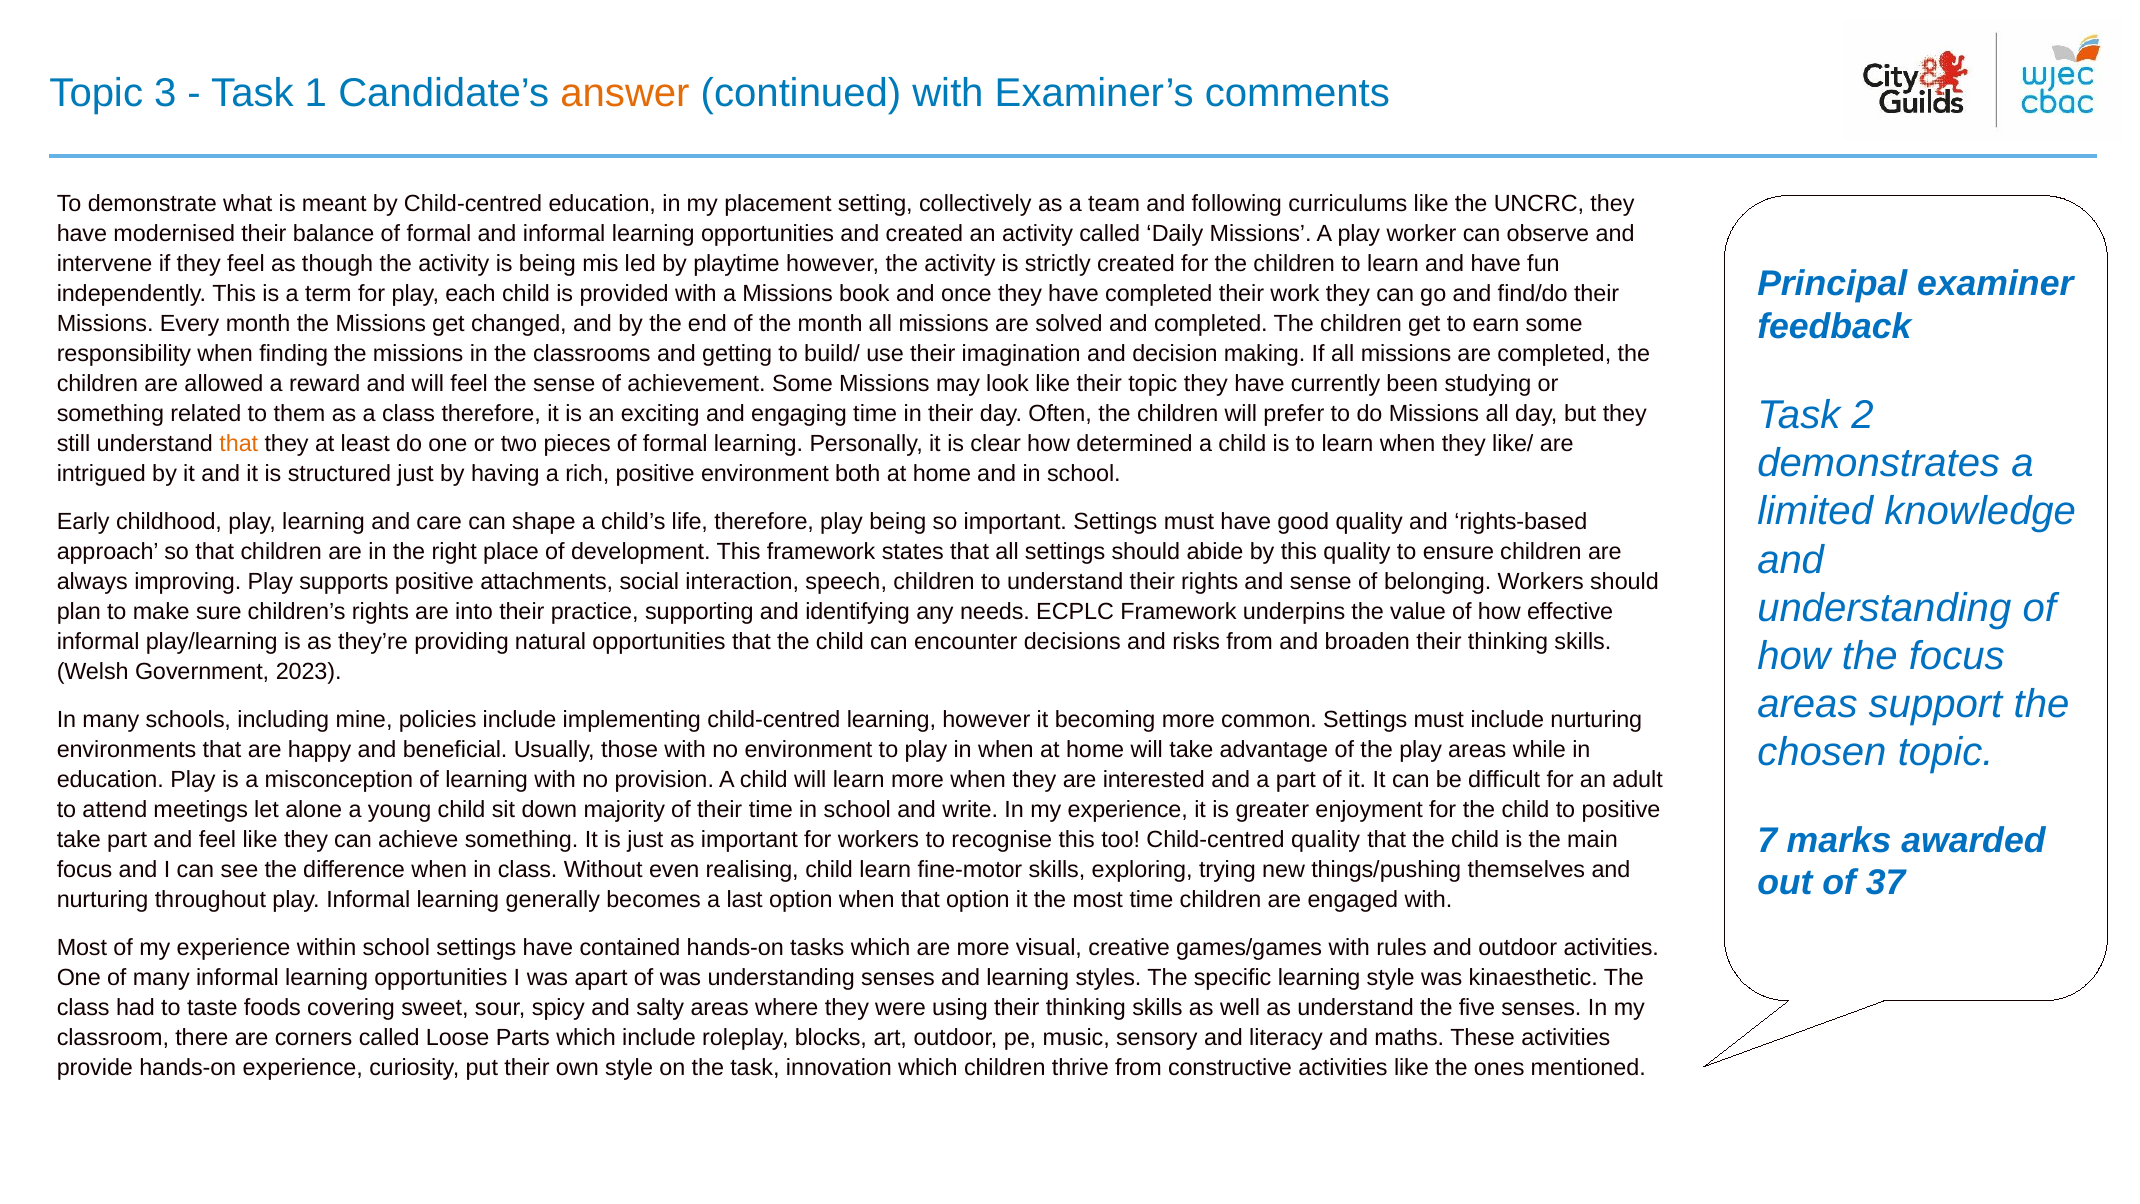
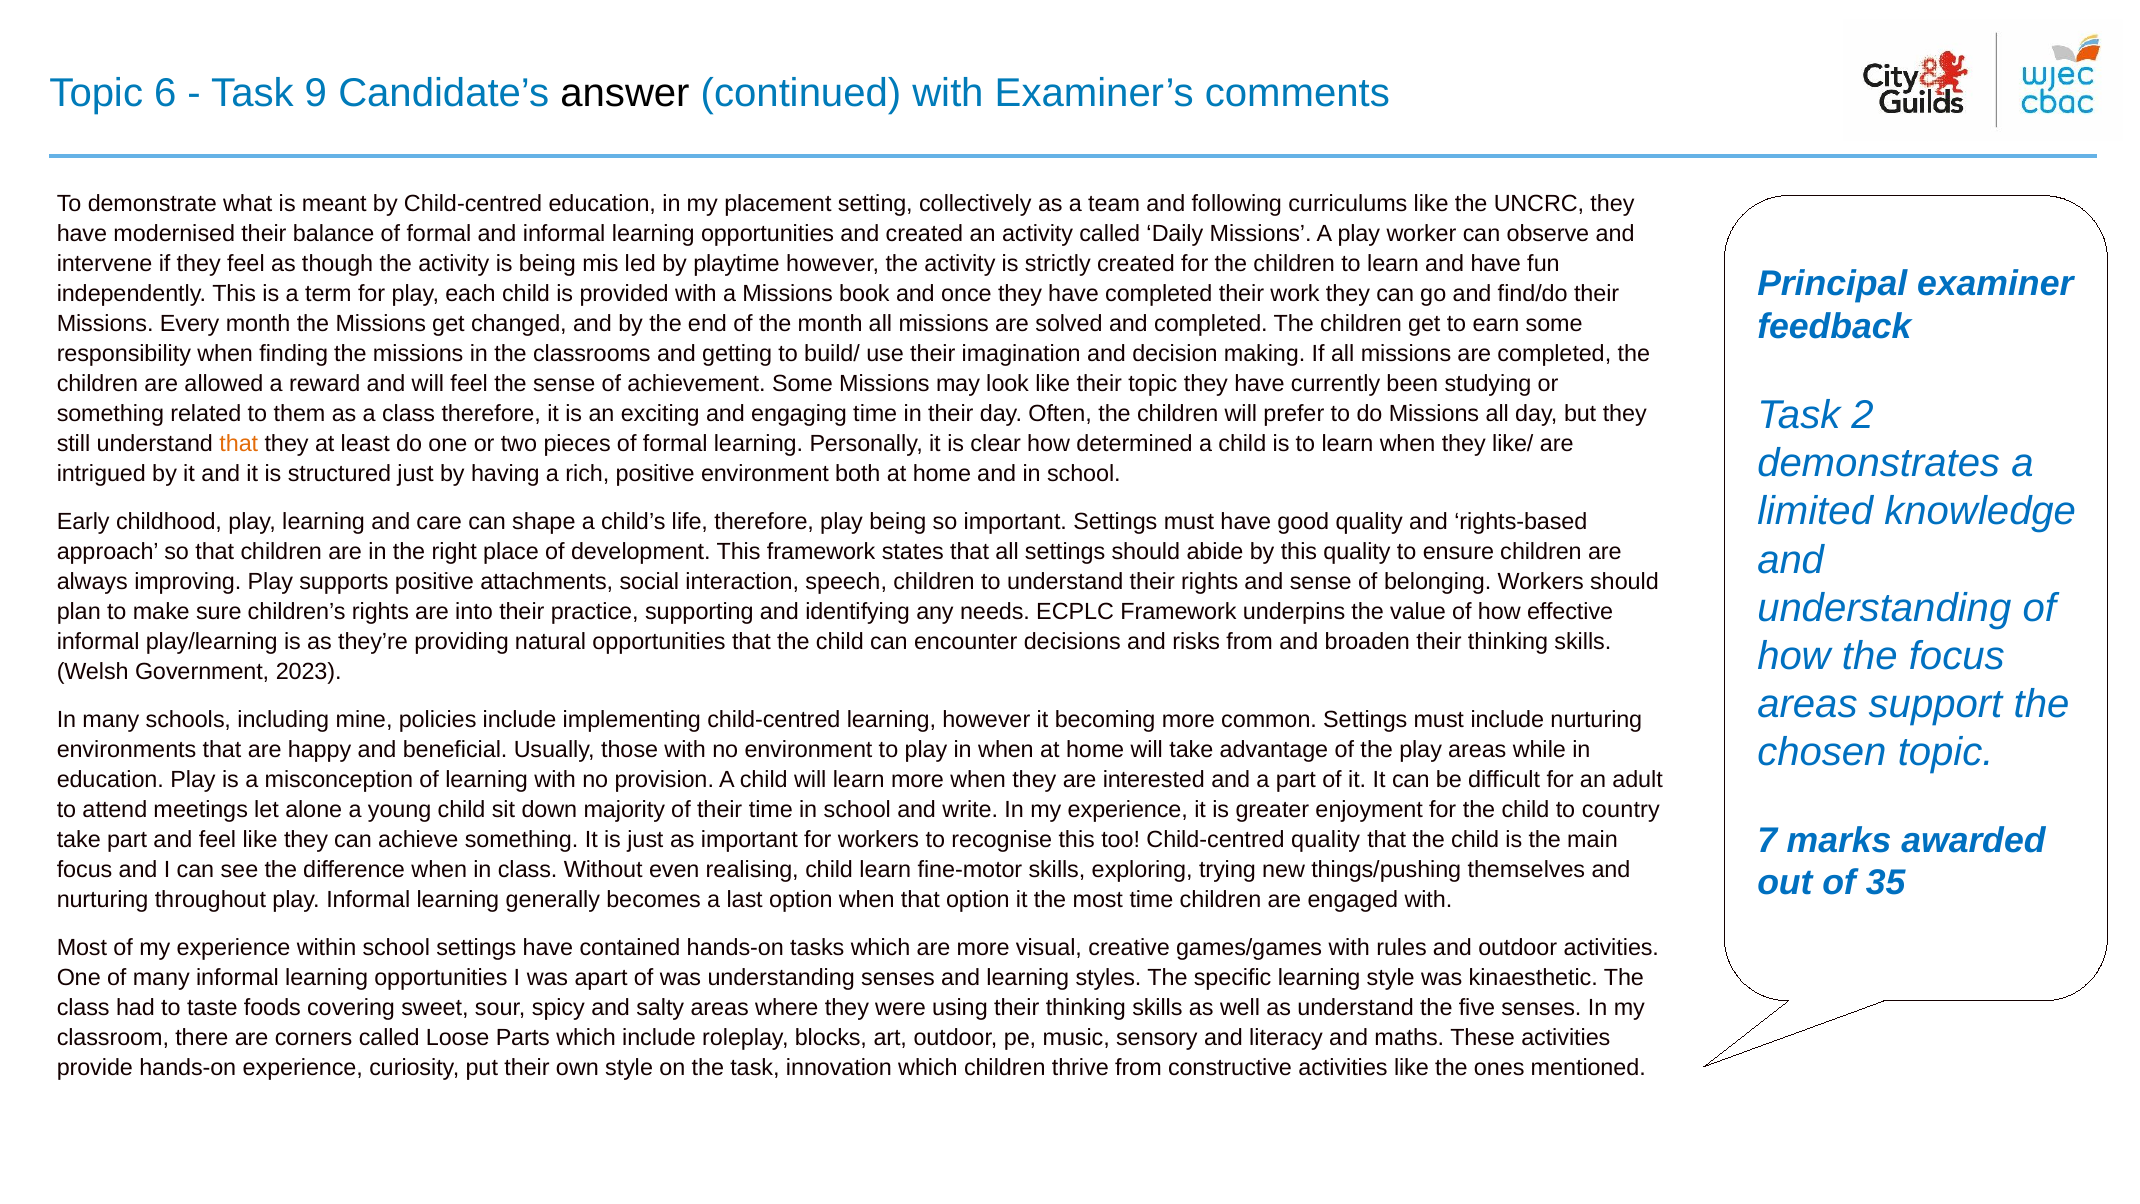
3: 3 -> 6
1: 1 -> 9
answer colour: orange -> black
to positive: positive -> country
37: 37 -> 35
